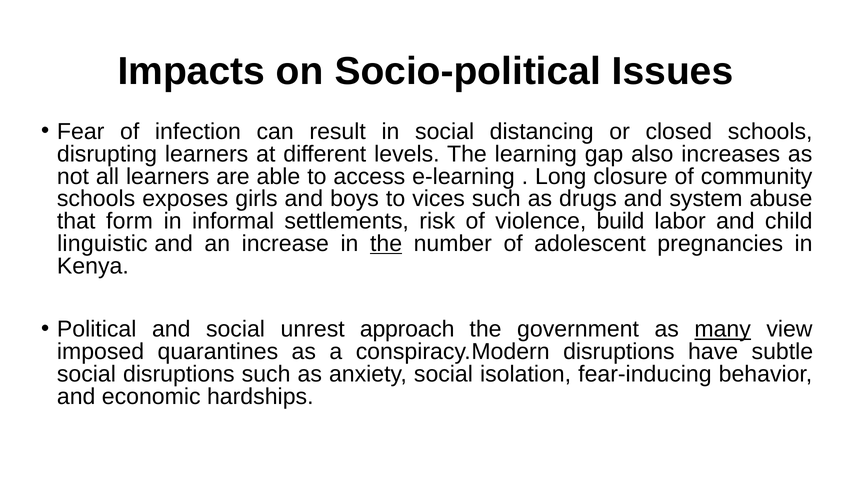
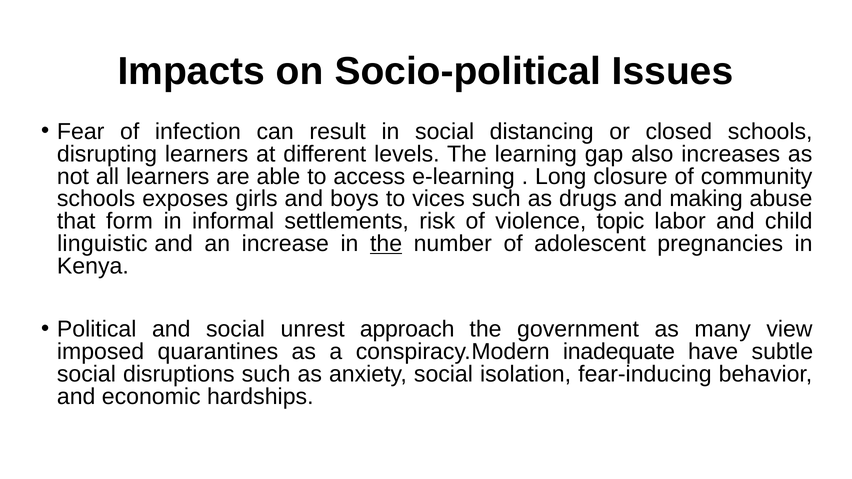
system: system -> making
build: build -> topic
many underline: present -> none
conspiracy.Modern disruptions: disruptions -> inadequate
